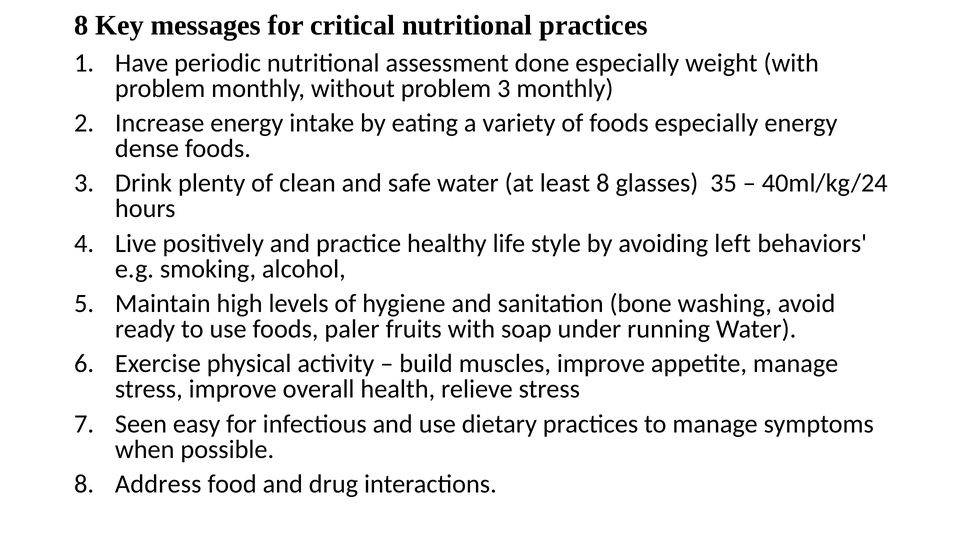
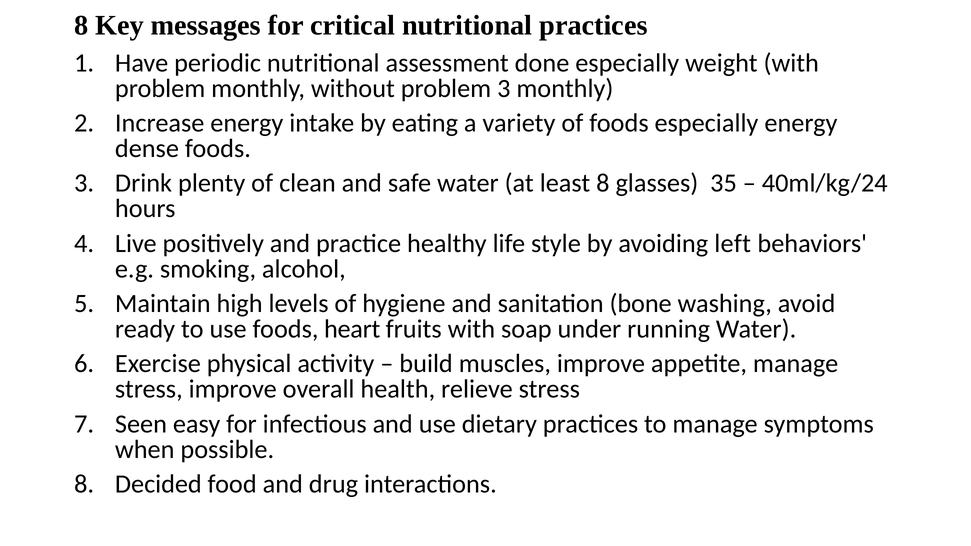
paler: paler -> heart
Address: Address -> Decided
